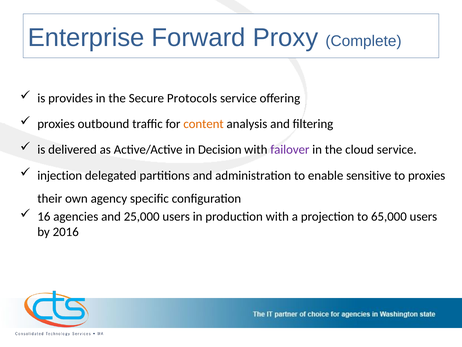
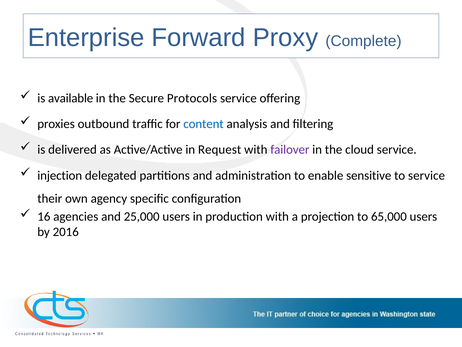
provides: provides -> available
content colour: orange -> blue
Decision: Decision -> Request
to proxies: proxies -> service
